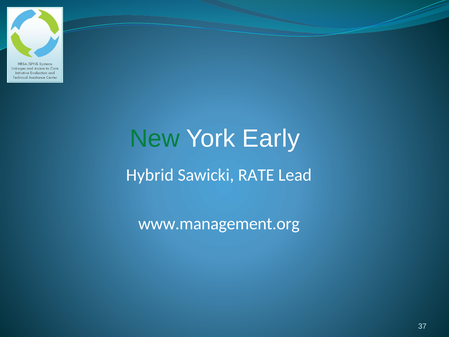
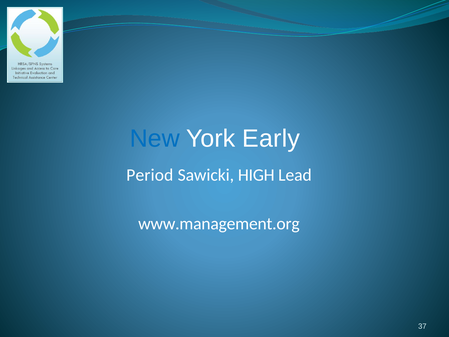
New colour: green -> blue
Hybrid: Hybrid -> Period
RATE: RATE -> HIGH
